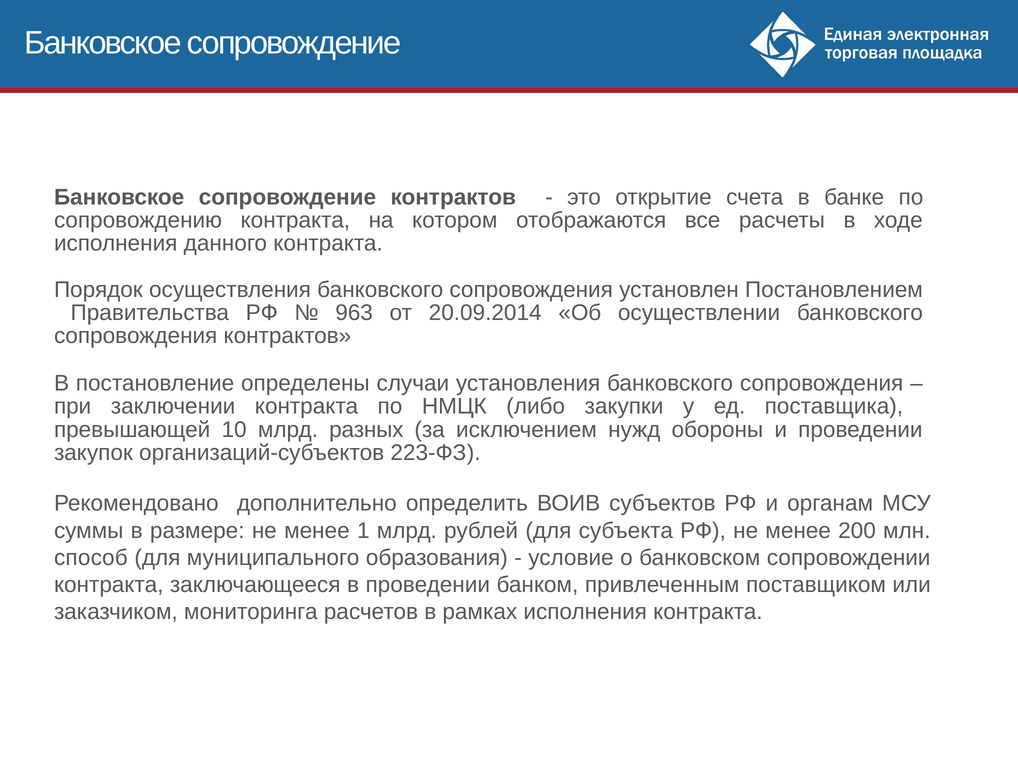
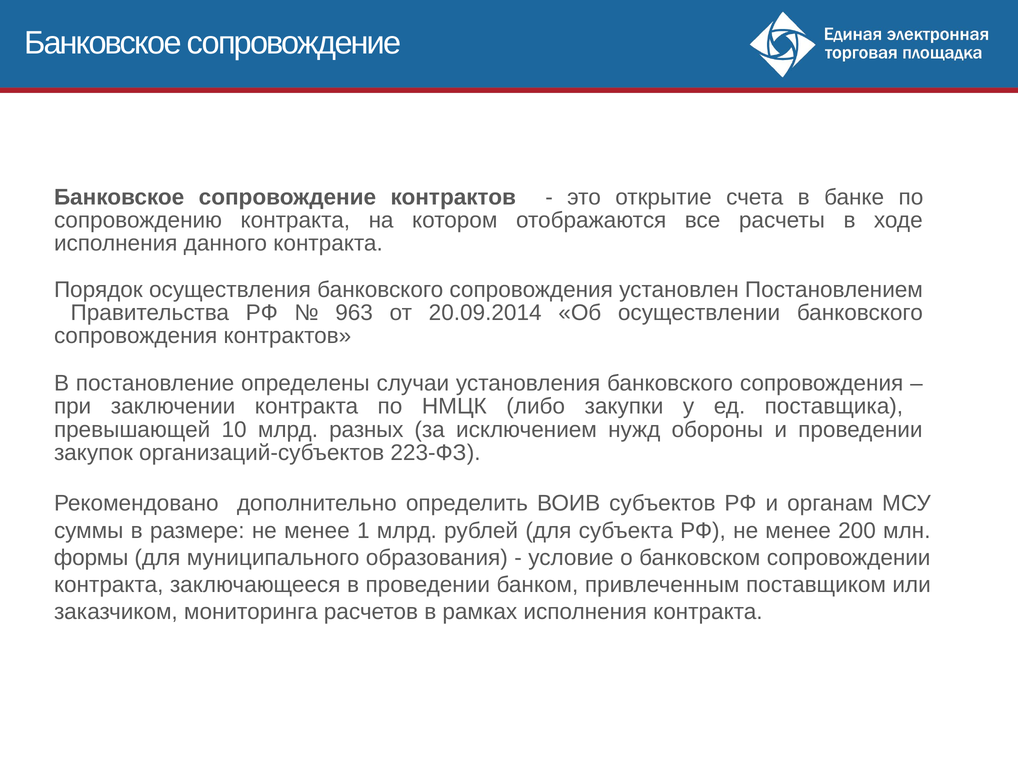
способ: способ -> формы
